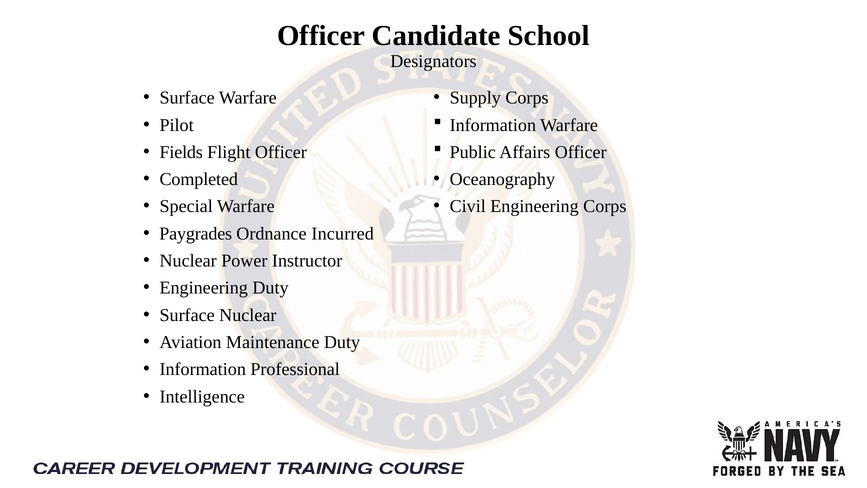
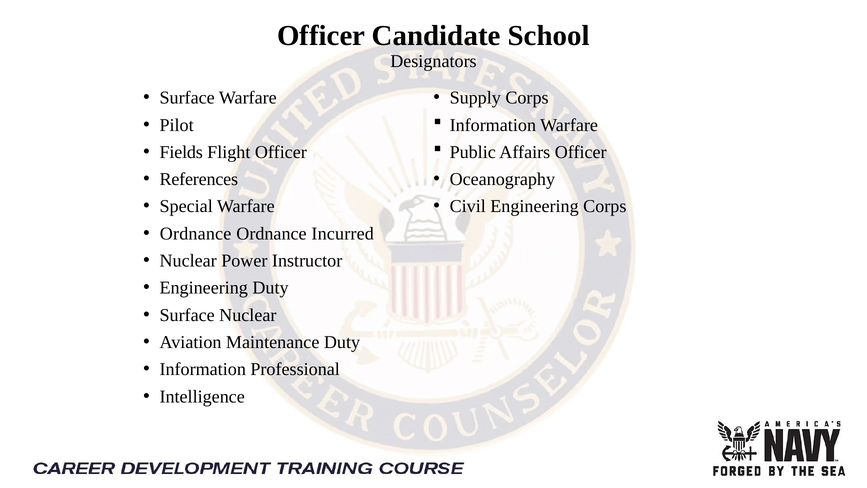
Completed: Completed -> References
Paygrades at (196, 234): Paygrades -> Ordnance
